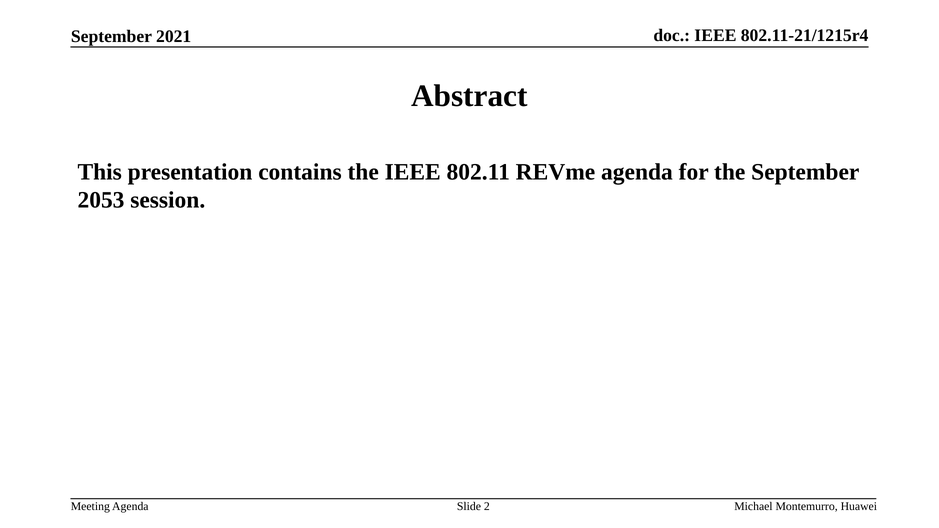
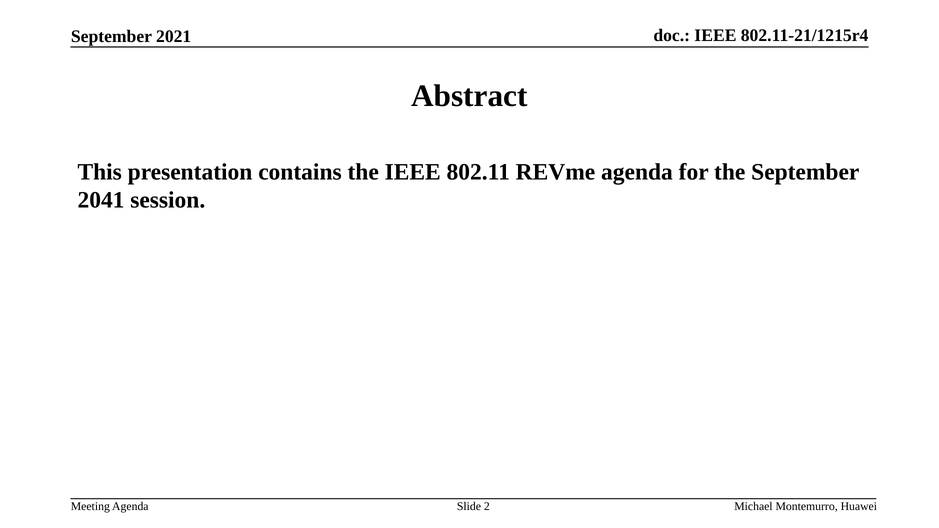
2053: 2053 -> 2041
